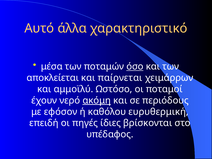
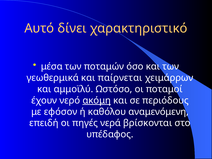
άλλα: άλλα -> δίνει
όσο underline: present -> none
αποκλείεται: αποκλείεται -> γεωθερμικά
ευρυθερμική: ευρυθερμική -> αναμενόμενη
ίδιες: ίδιες -> νερά
